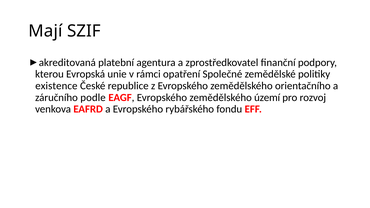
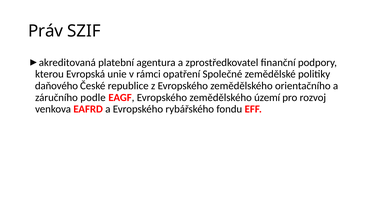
Mají: Mají -> Práv
existence: existence -> daňového
